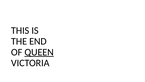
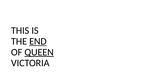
END underline: none -> present
